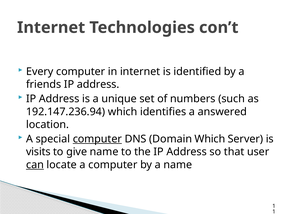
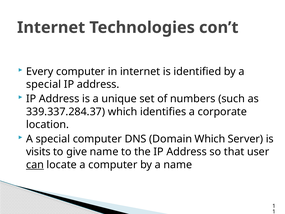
friends at (44, 84): friends -> special
192.147.236.94: 192.147.236.94 -> 339.337.284.37
answered: answered -> corporate
computer at (97, 139) underline: present -> none
